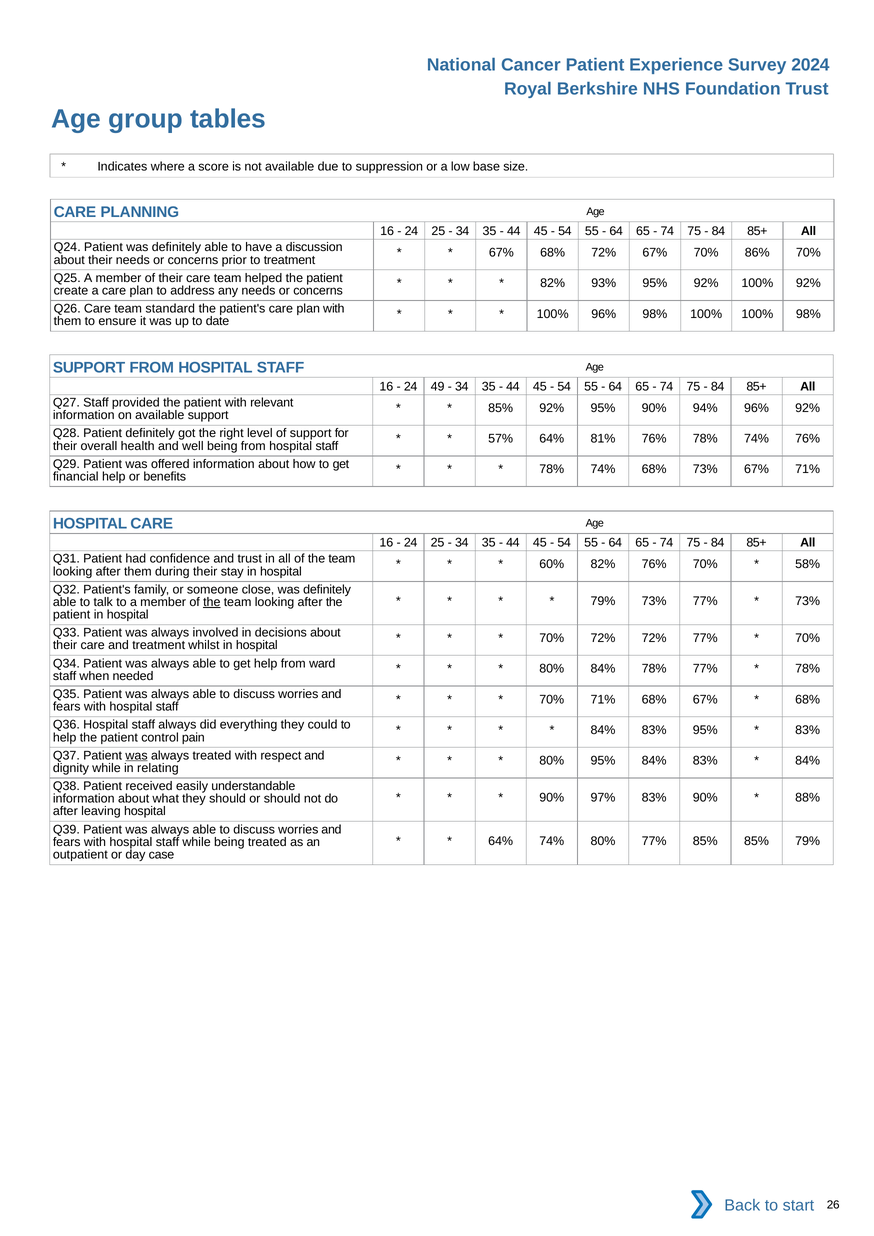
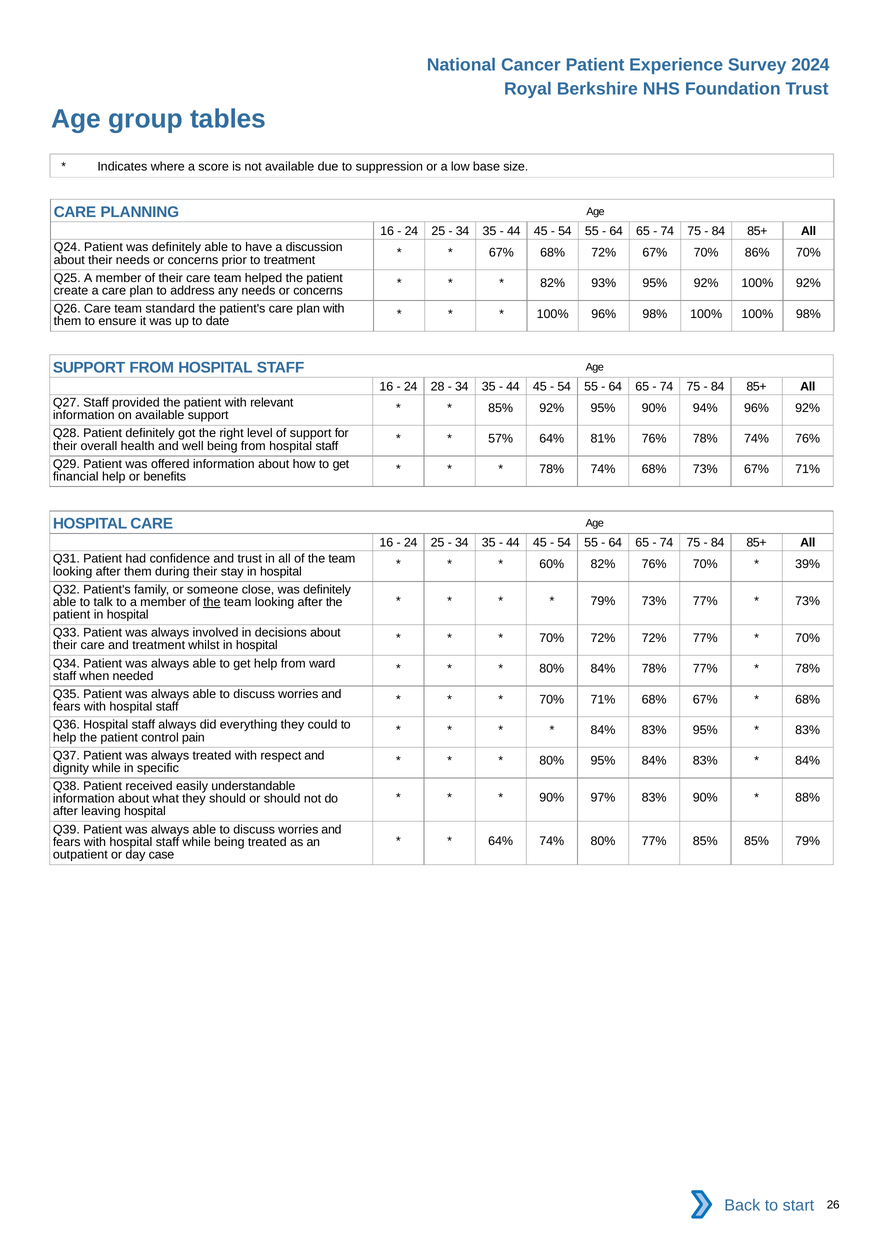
49: 49 -> 28
58%: 58% -> 39%
was at (137, 756) underline: present -> none
relating: relating -> specific
